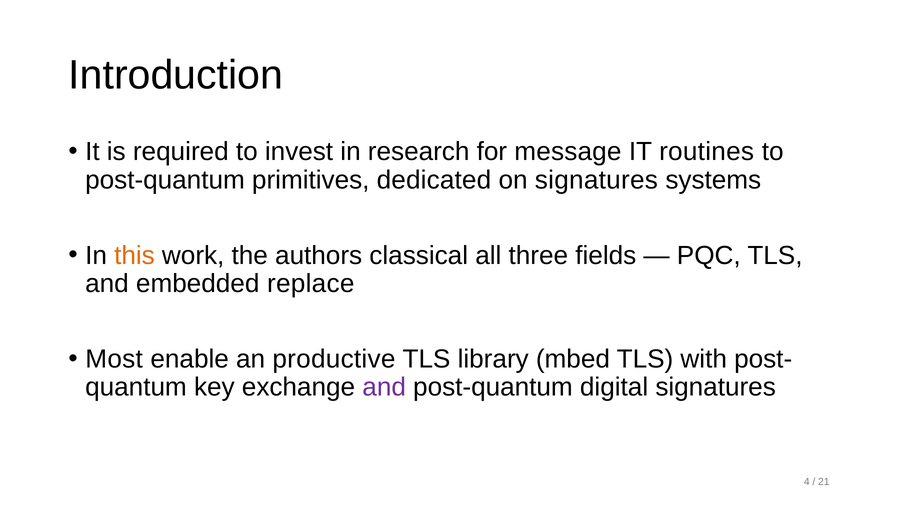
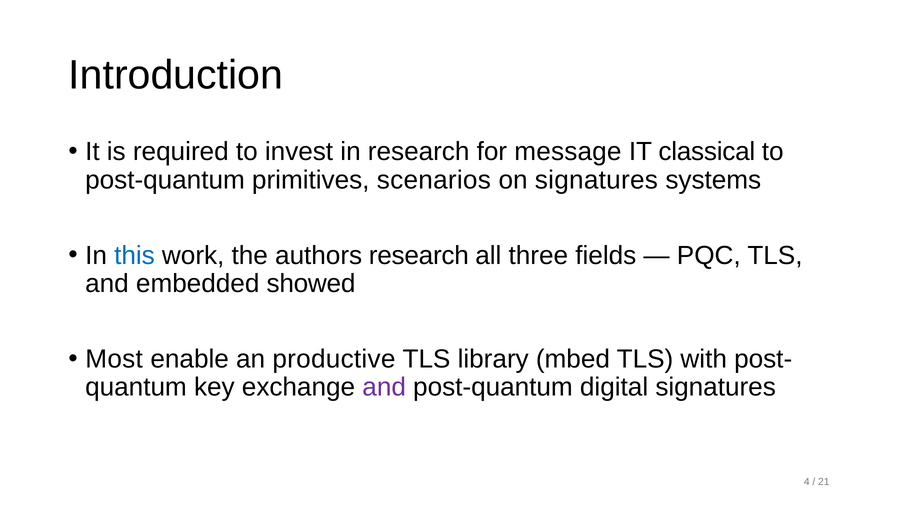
routines: routines -> classical
dedicated: dedicated -> scenarios
this colour: orange -> blue
authors classical: classical -> research
replace: replace -> showed
